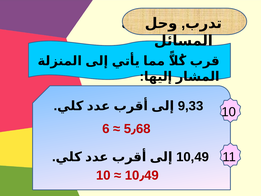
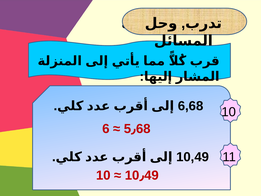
9,33: 9,33 -> 6,68
